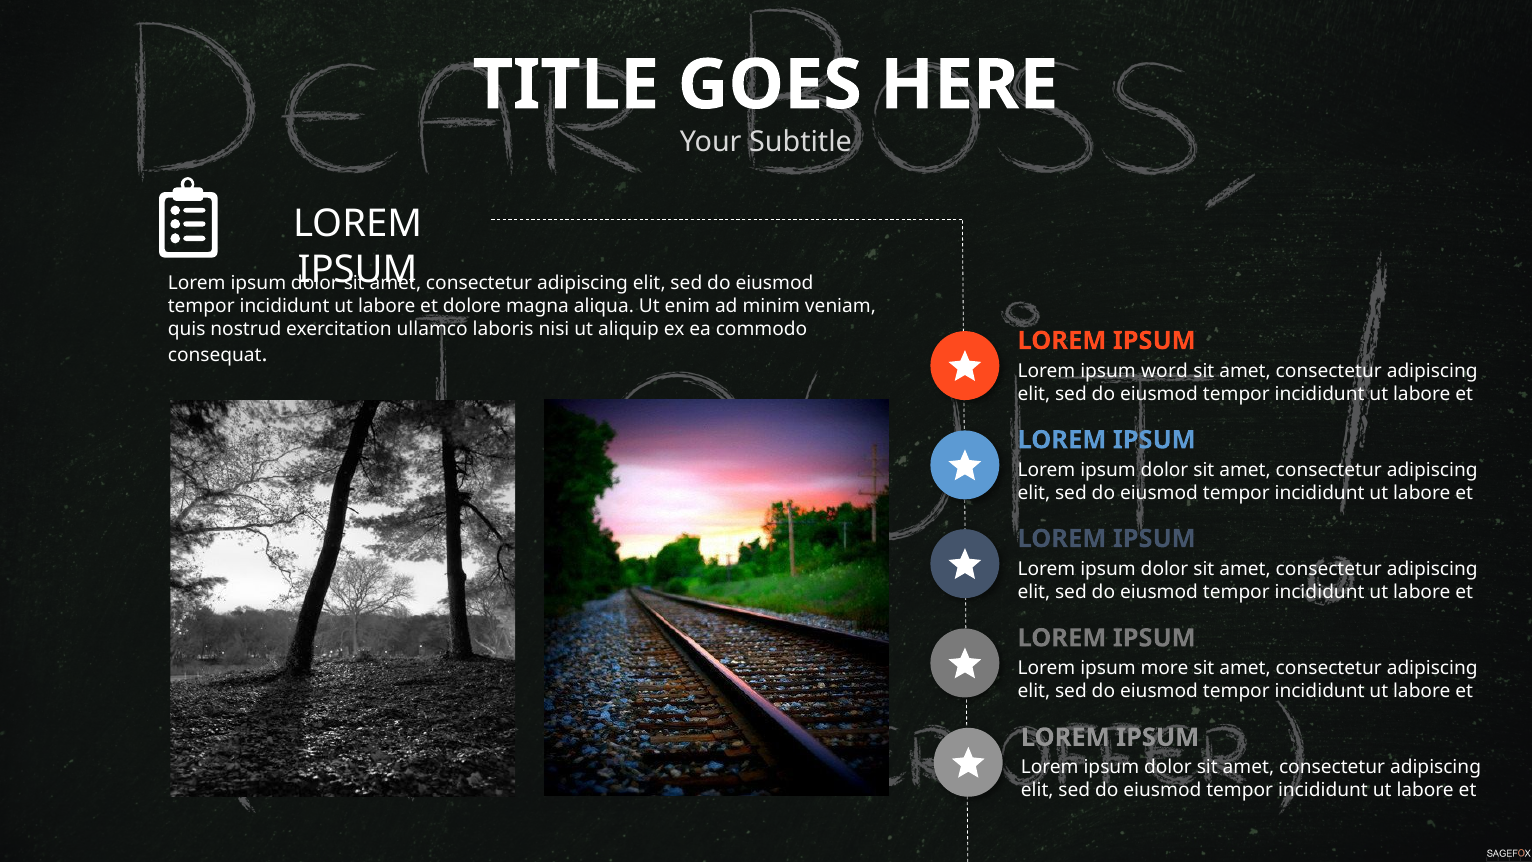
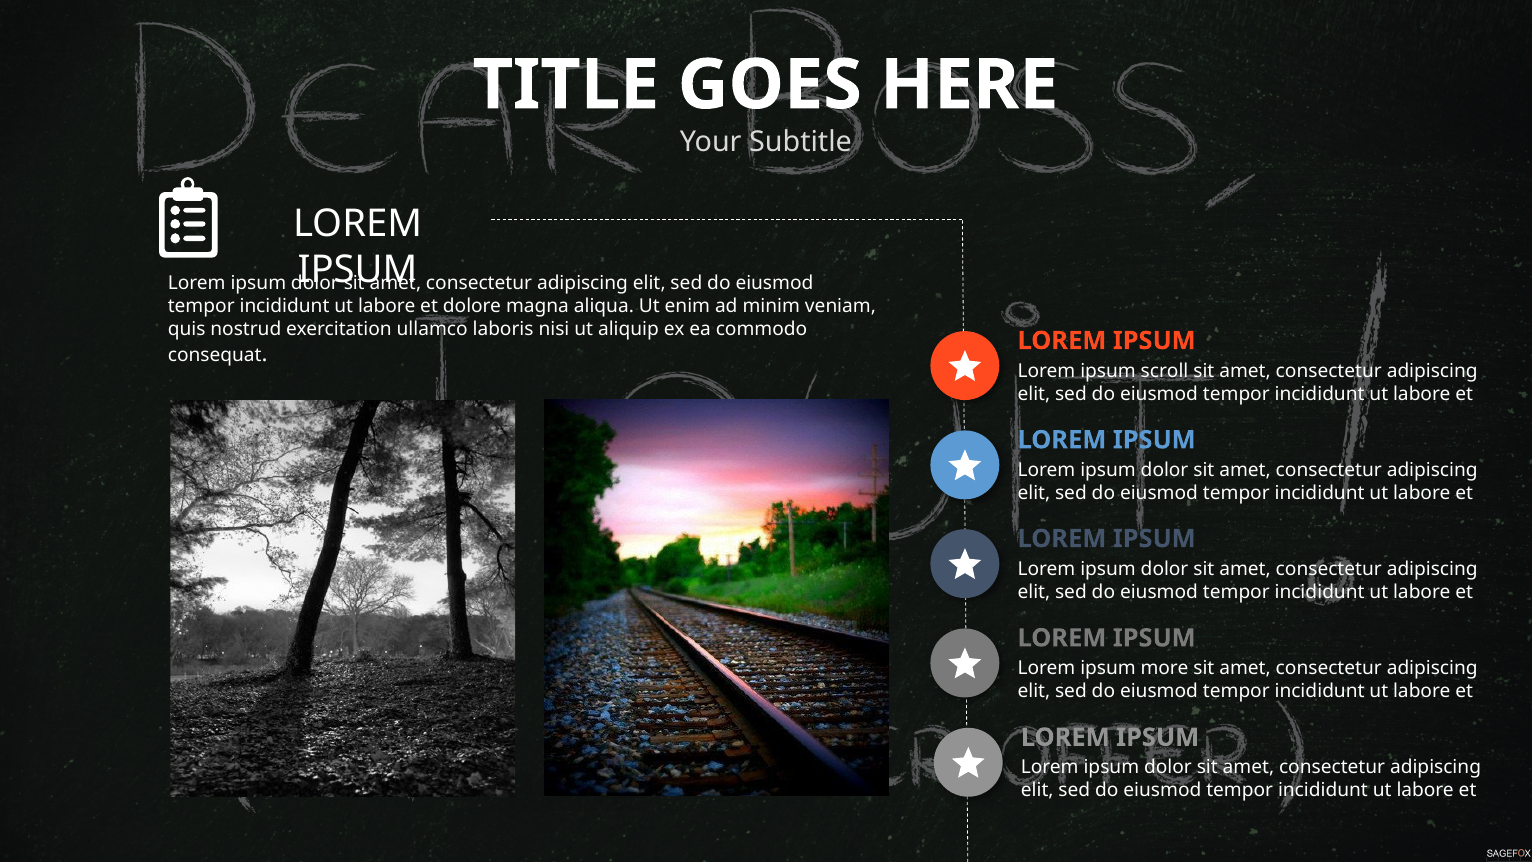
word: word -> scroll
